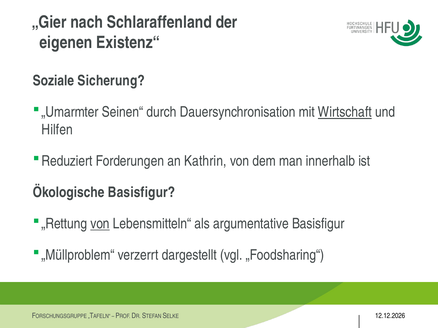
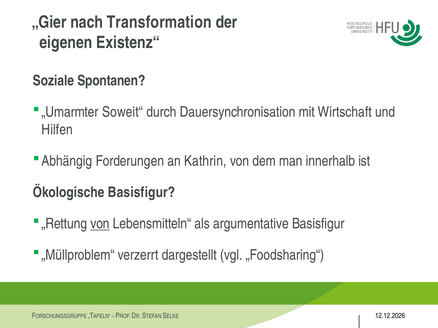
Schlaraffenland: Schlaraffenland -> Transformation
Sicherung: Sicherung -> Spontanen
Seinen“: Seinen“ -> Soweit“
Wirtschaft underline: present -> none
Reduziert: Reduziert -> Abhängig
